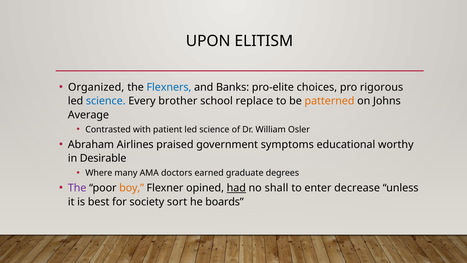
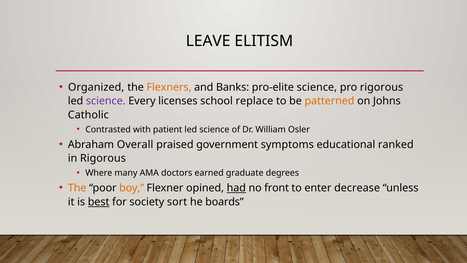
UPON: UPON -> LEAVE
Flexners colour: blue -> orange
pro-elite choices: choices -> science
science at (106, 101) colour: blue -> purple
brother: brother -> licenses
Average: Average -> Catholic
Airlines: Airlines -> Overall
worthy: worthy -> ranked
in Desirable: Desirable -> Rigorous
The at (77, 188) colour: purple -> orange
shall: shall -> front
best underline: none -> present
